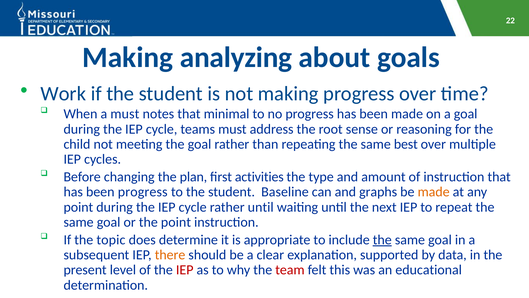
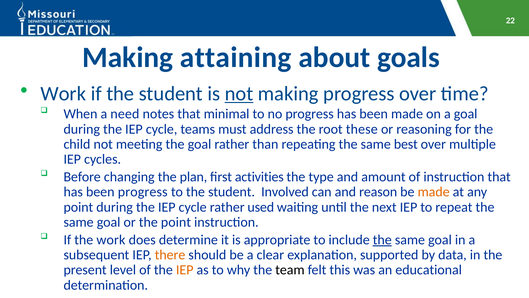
analyzing: analyzing -> attaining
not at (239, 94) underline: none -> present
a must: must -> need
sense: sense -> these
Baseline: Baseline -> Involved
graphs: graphs -> reason
rather until: until -> used
the topic: topic -> work
IEP at (185, 270) colour: red -> orange
team colour: red -> black
